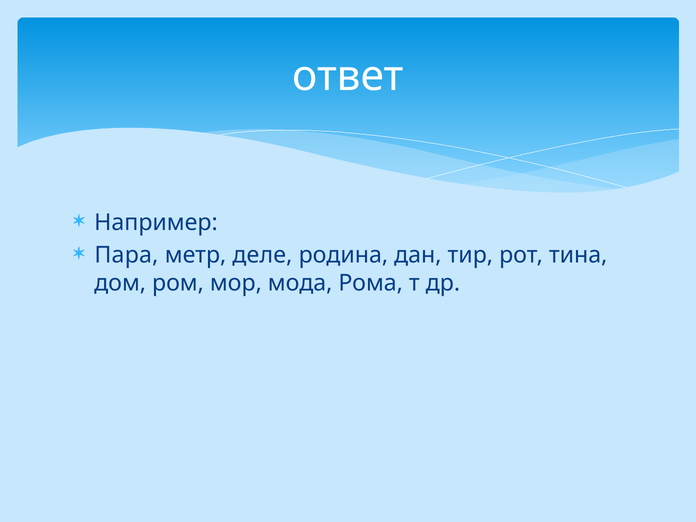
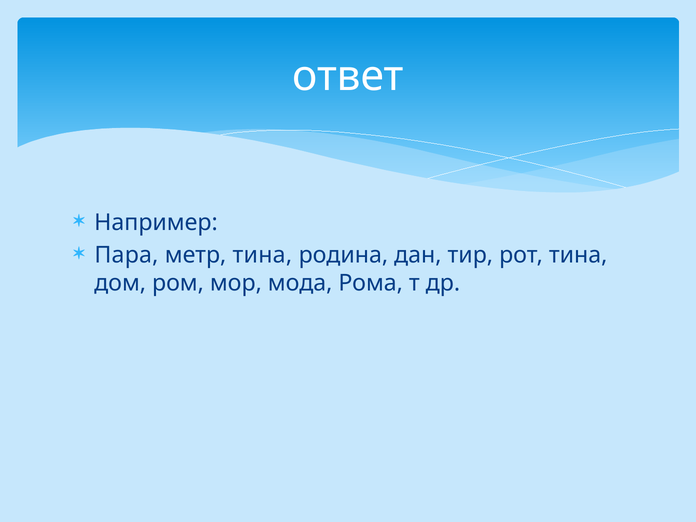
метр деле: деле -> тина
